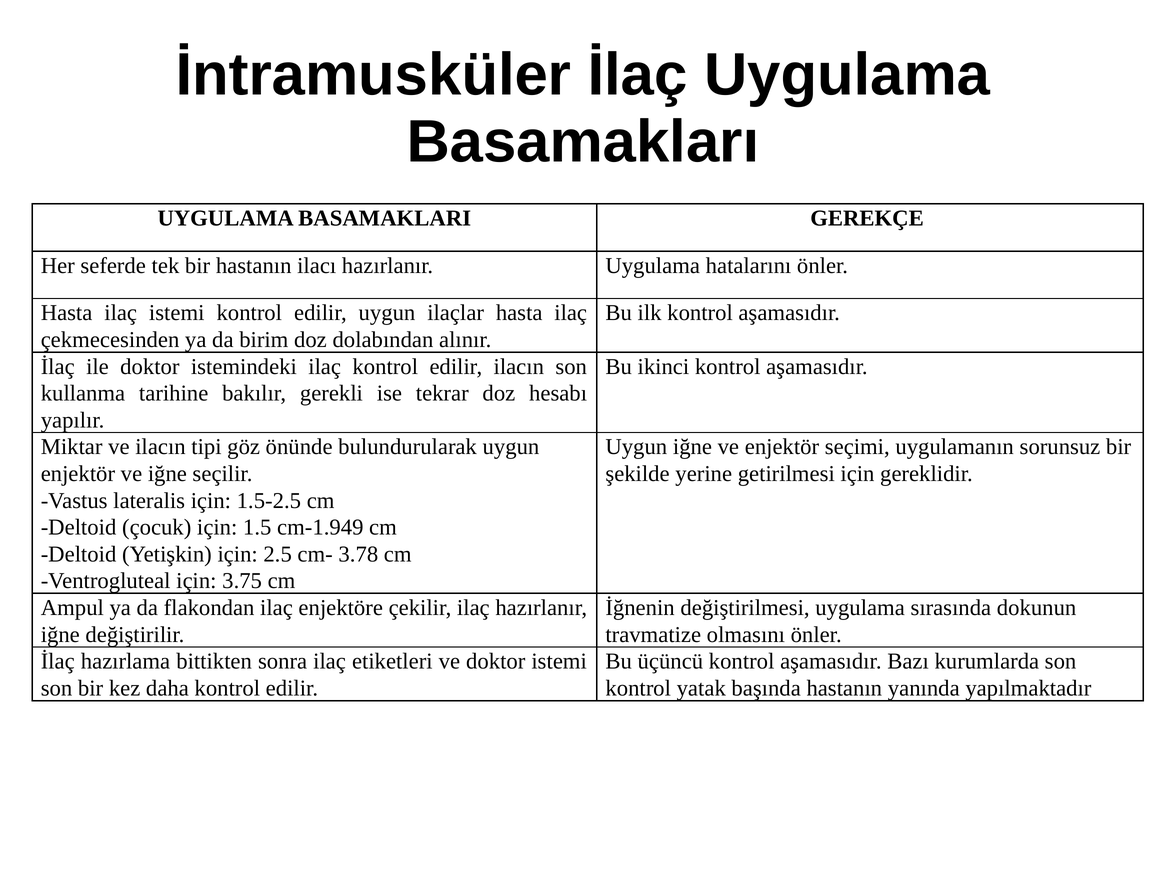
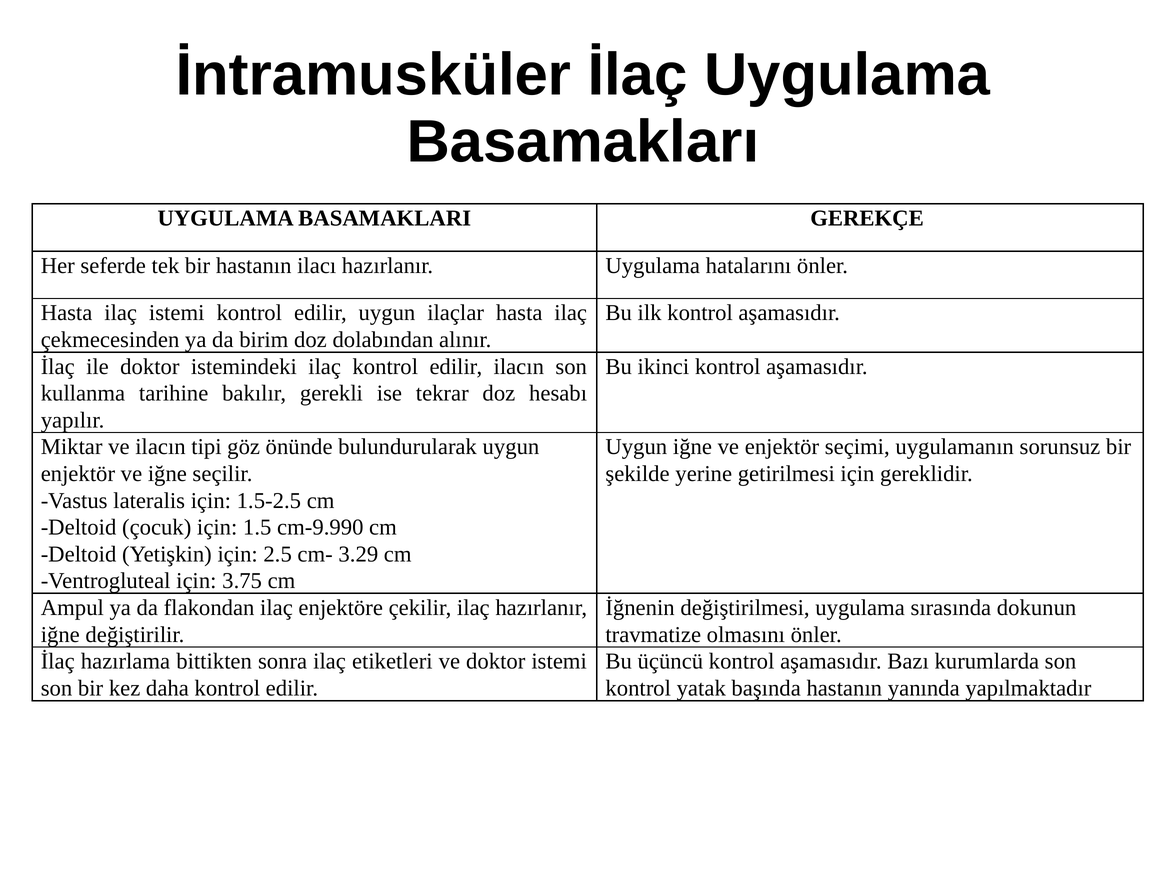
cm-1.949: cm-1.949 -> cm-9.990
3.78: 3.78 -> 3.29
